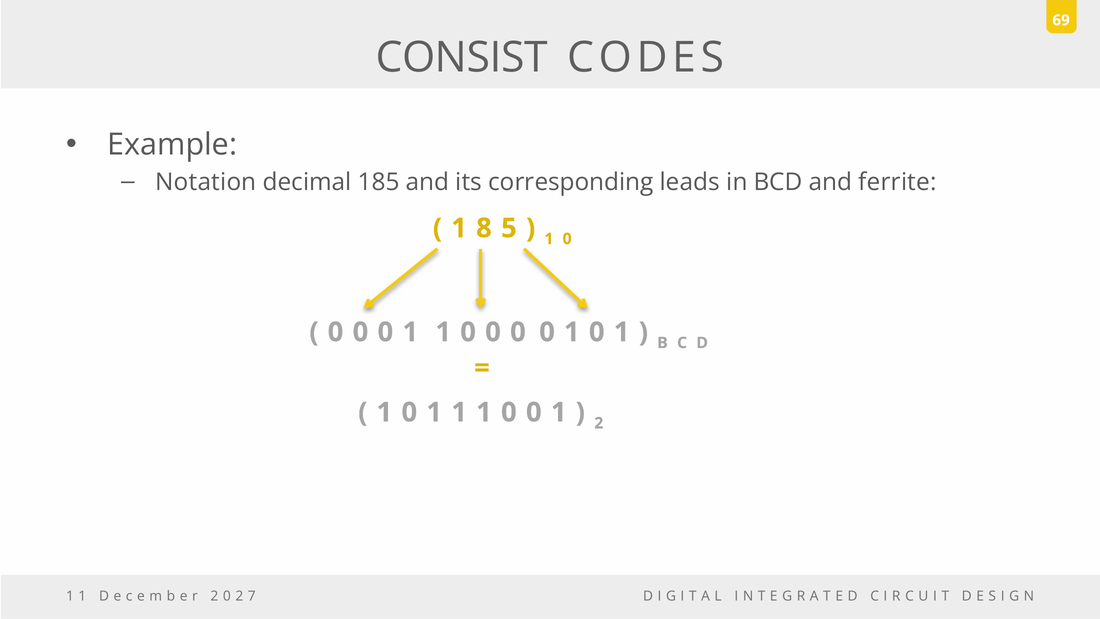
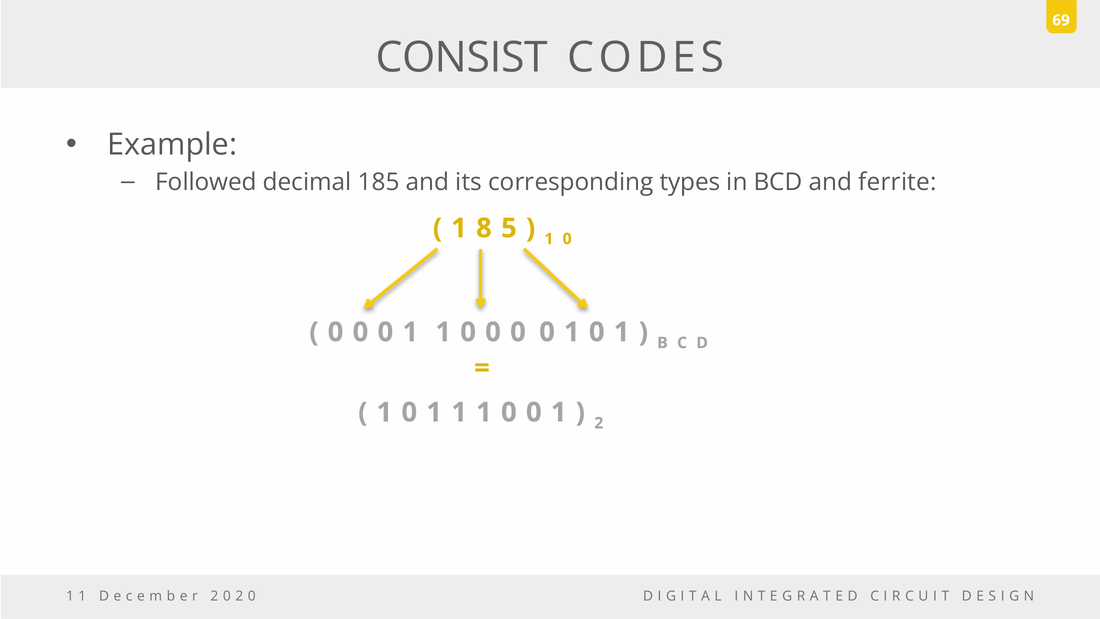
Notation: Notation -> Followed
leads: leads -> types
7 at (252, 596): 7 -> 0
